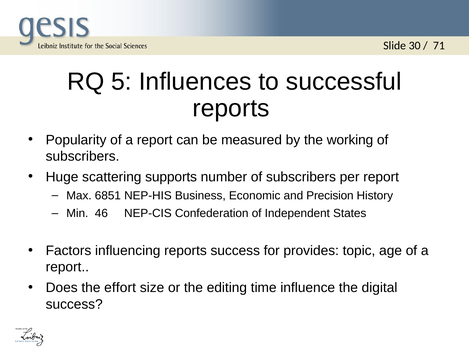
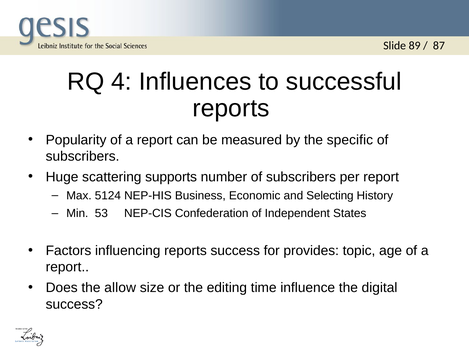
30: 30 -> 89
71: 71 -> 87
5: 5 -> 4
working: working -> specific
6851: 6851 -> 5124
Precision: Precision -> Selecting
46: 46 -> 53
effort: effort -> allow
